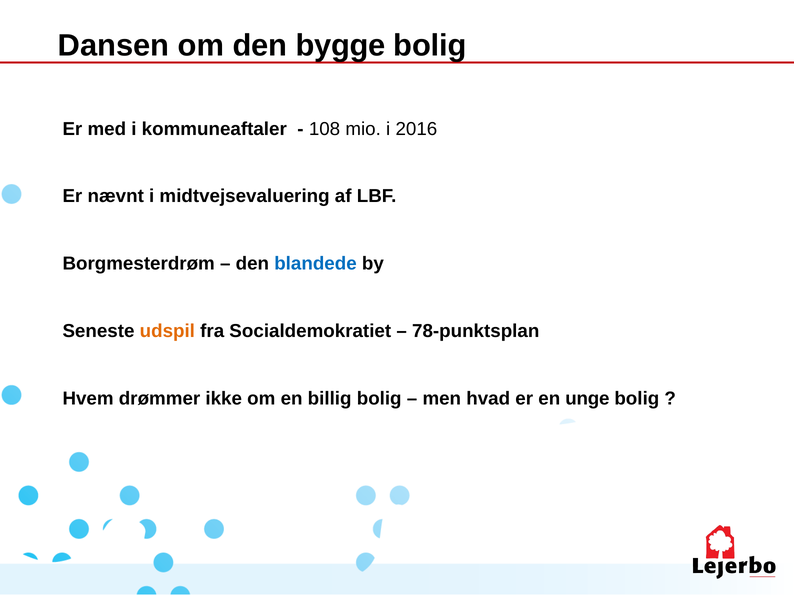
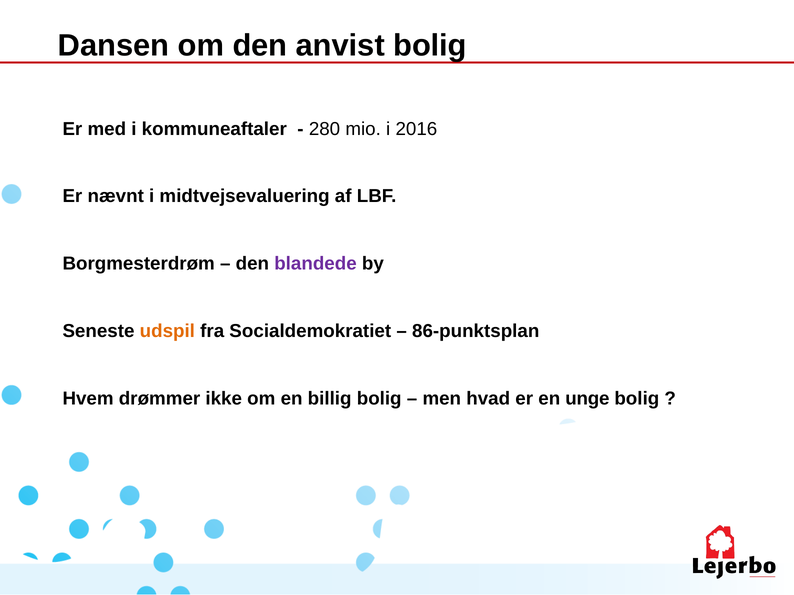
bygge: bygge -> anvist
108: 108 -> 280
blandede colour: blue -> purple
78-punktsplan: 78-punktsplan -> 86-punktsplan
